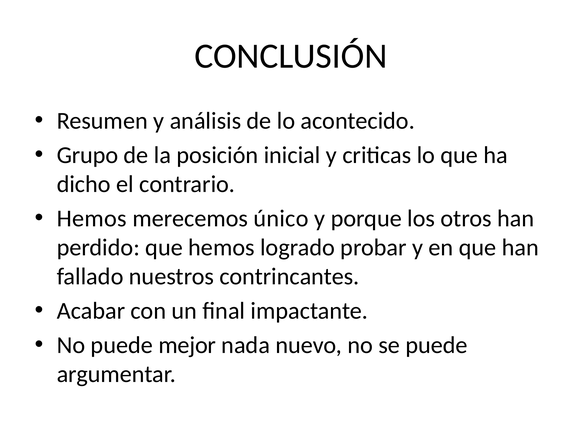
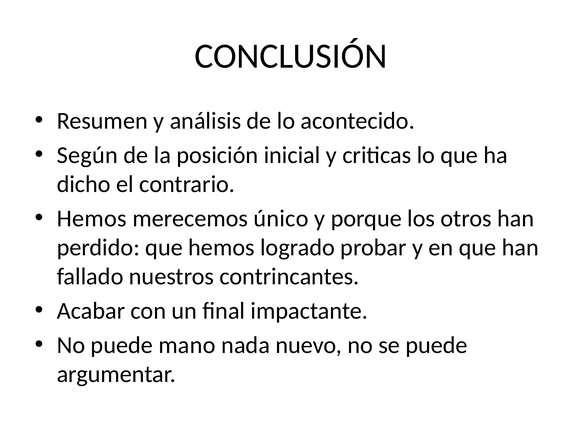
Grupo: Grupo -> Según
mejor: mejor -> mano
